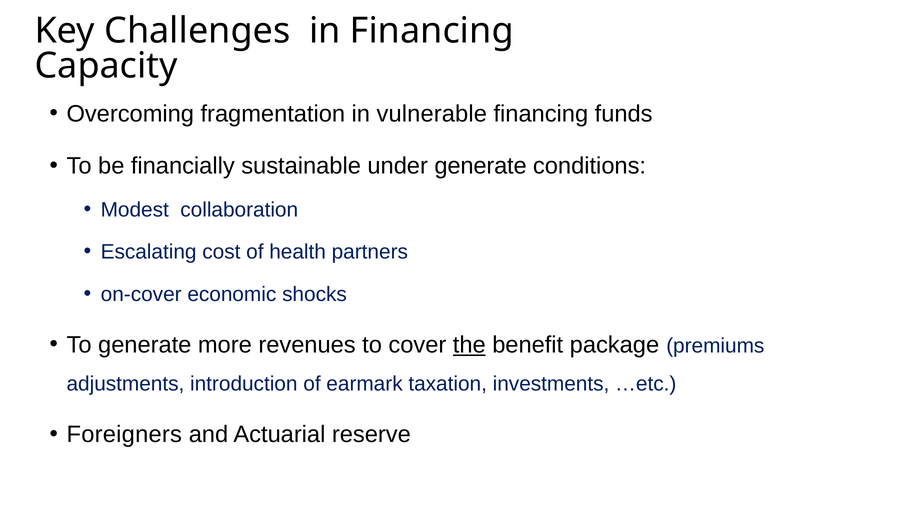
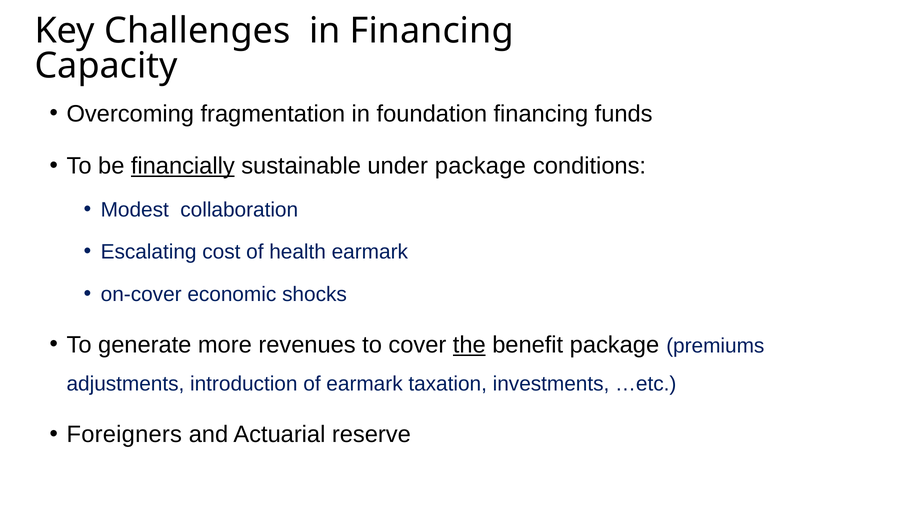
vulnerable: vulnerable -> foundation
financially underline: none -> present
under generate: generate -> package
health partners: partners -> earmark
